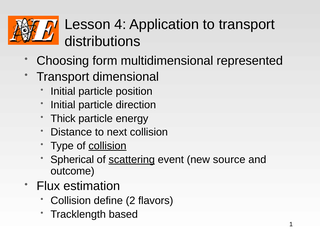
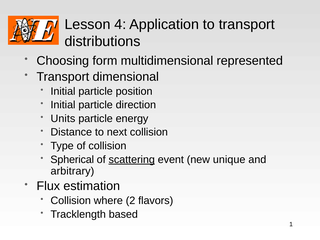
Thick: Thick -> Units
collision at (107, 146) underline: present -> none
source: source -> unique
outcome: outcome -> arbitrary
define: define -> where
